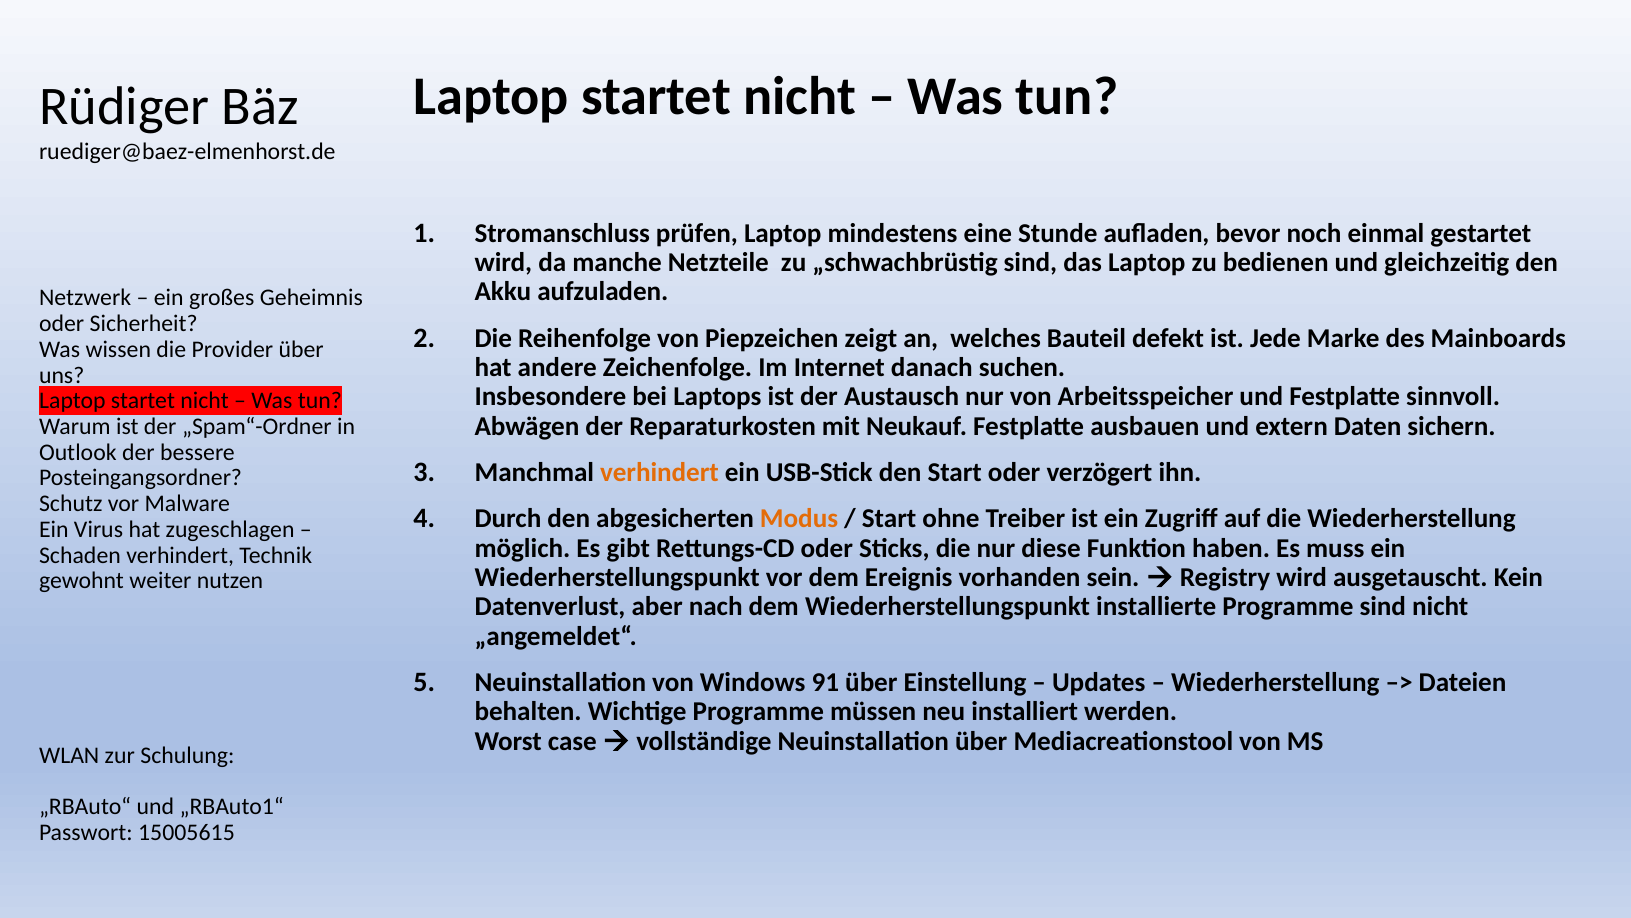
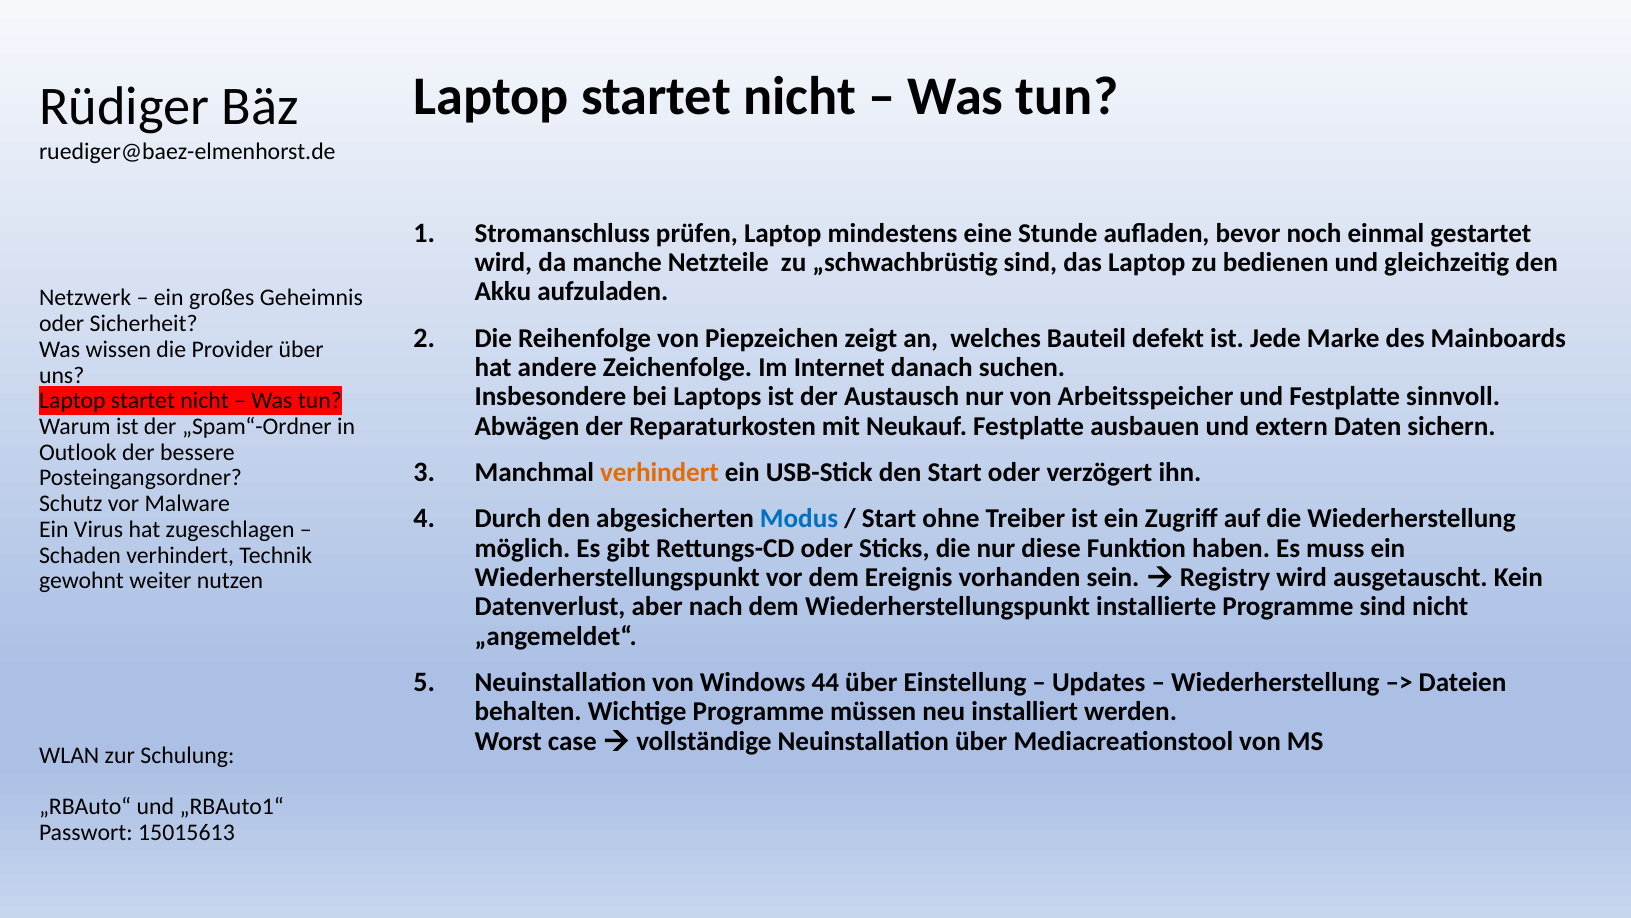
Modus colour: orange -> blue
91: 91 -> 44
15005615: 15005615 -> 15015613
